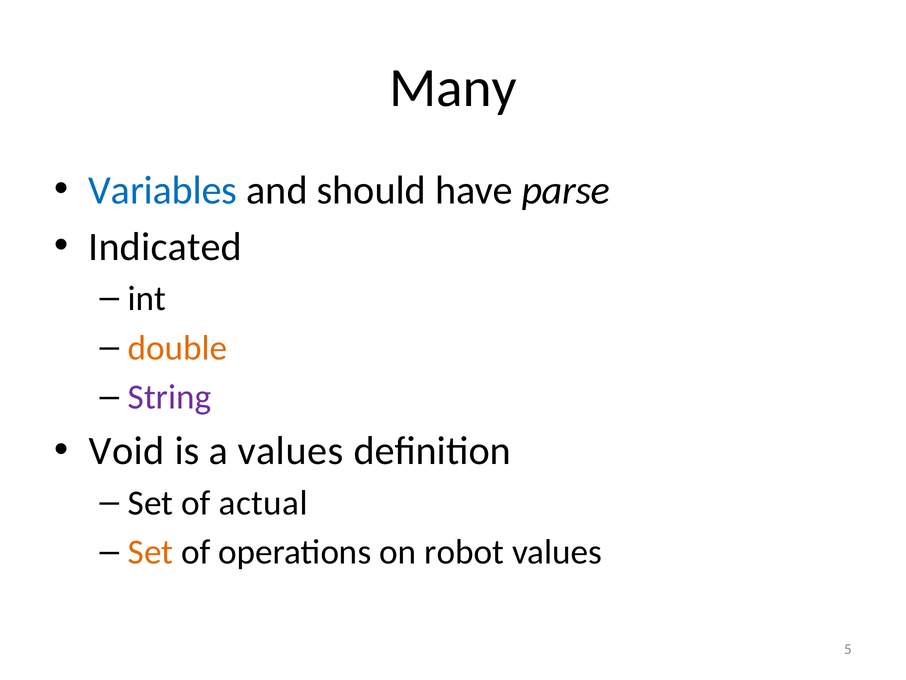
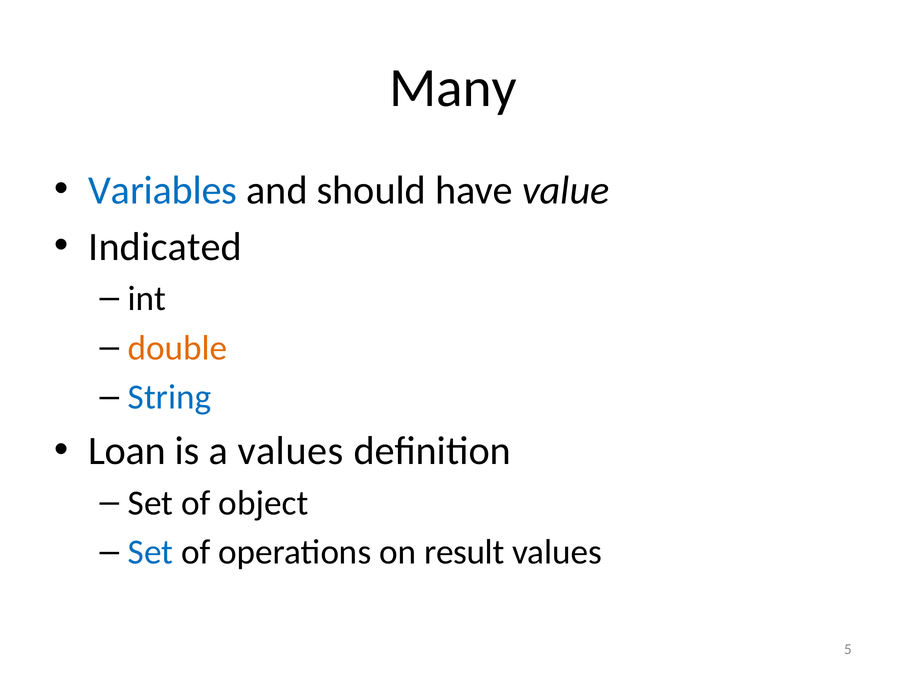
parse: parse -> value
String colour: purple -> blue
Void: Void -> Loan
actual: actual -> object
Set at (151, 552) colour: orange -> blue
robot: robot -> result
